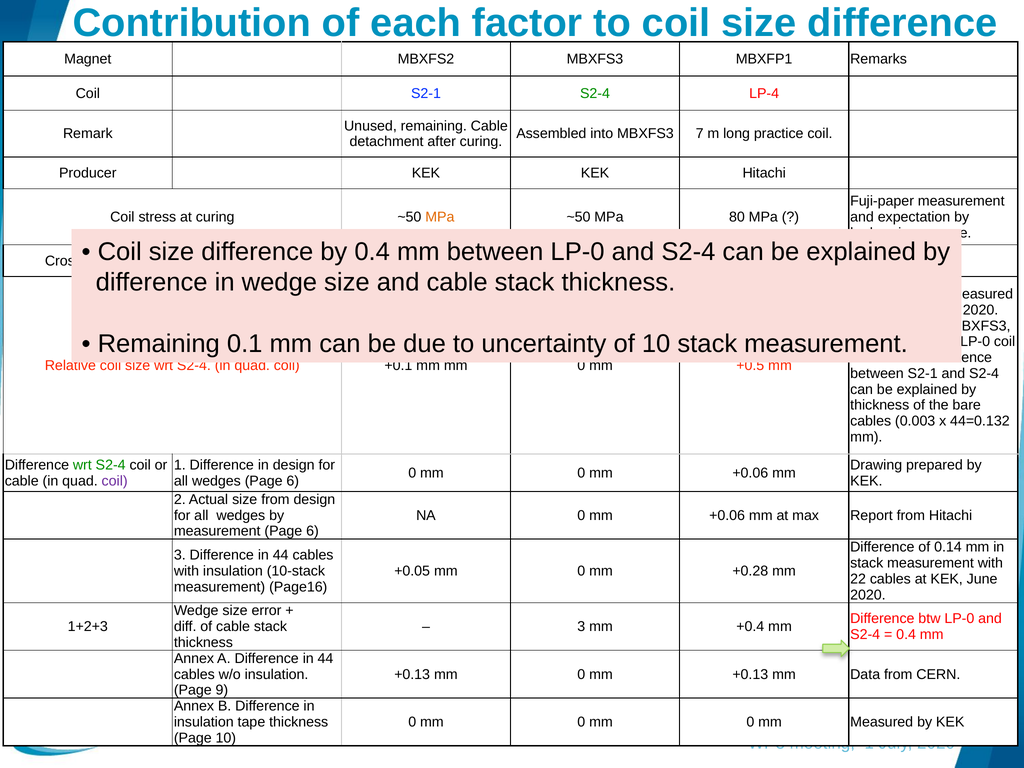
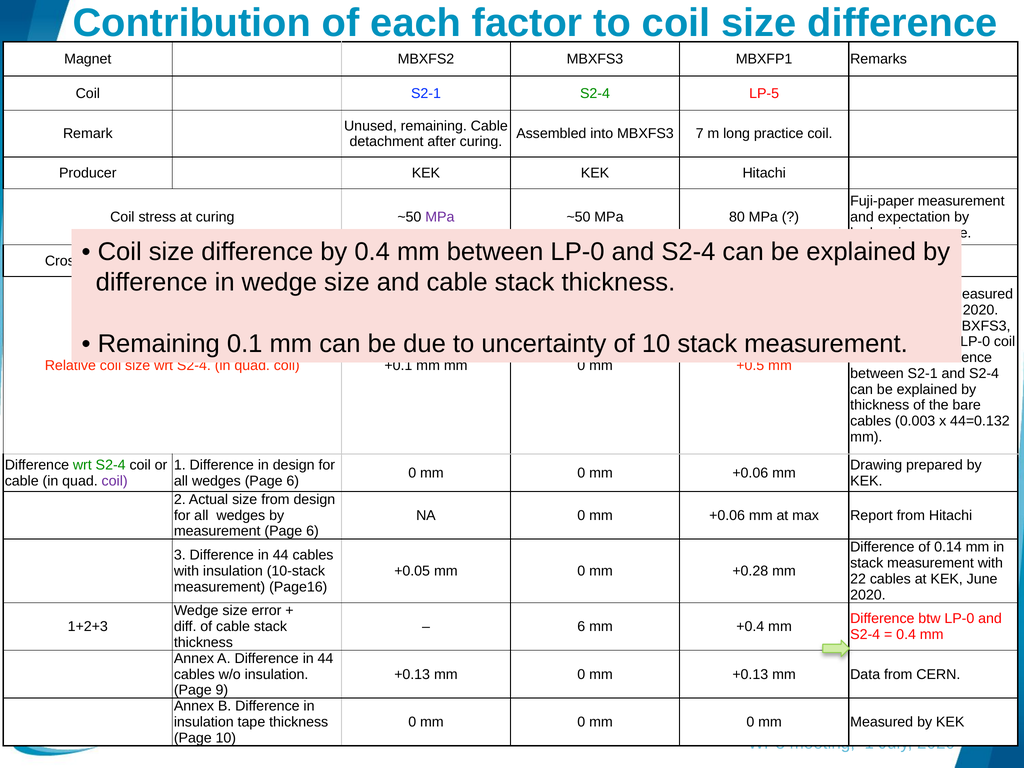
LP-4: LP-4 -> LP-5
MPa at (440, 217) colour: orange -> purple
3 at (581, 627): 3 -> 6
